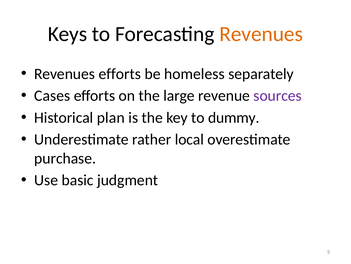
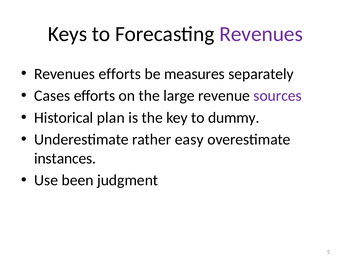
Revenues at (261, 34) colour: orange -> purple
homeless: homeless -> measures
local: local -> easy
purchase: purchase -> instances
basic: basic -> been
